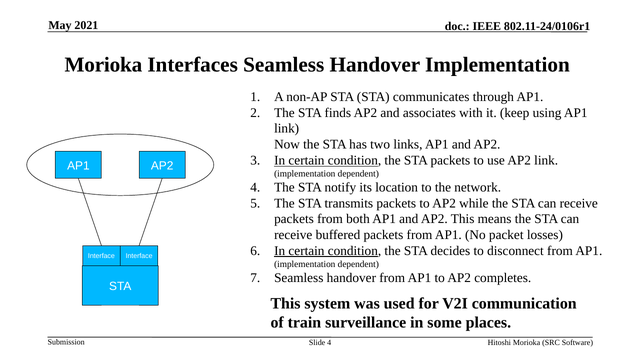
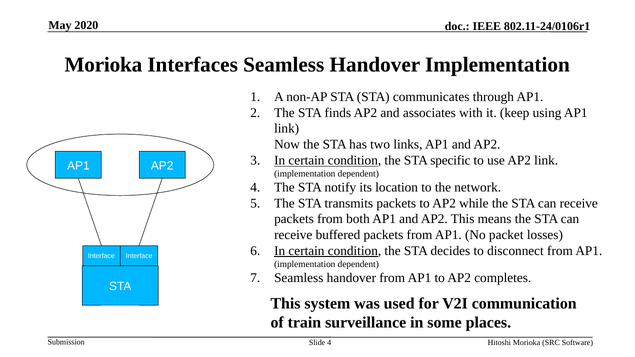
2021: 2021 -> 2020
STA packets: packets -> specific
